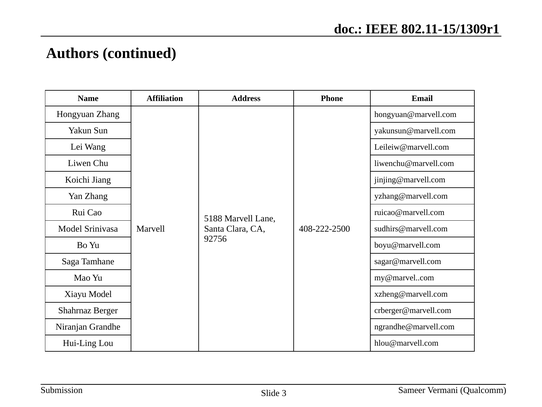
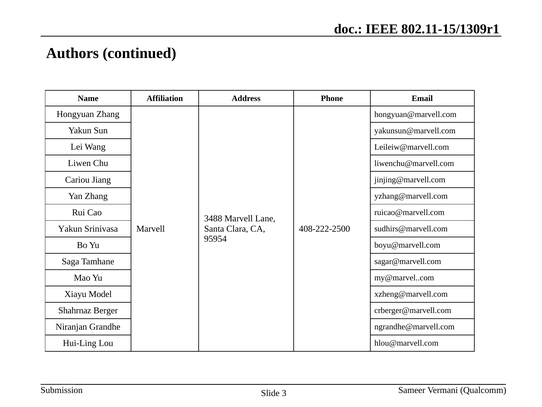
Koichi: Koichi -> Cariou
5188: 5188 -> 3488
Model at (70, 228): Model -> Yakun
92756: 92756 -> 95954
